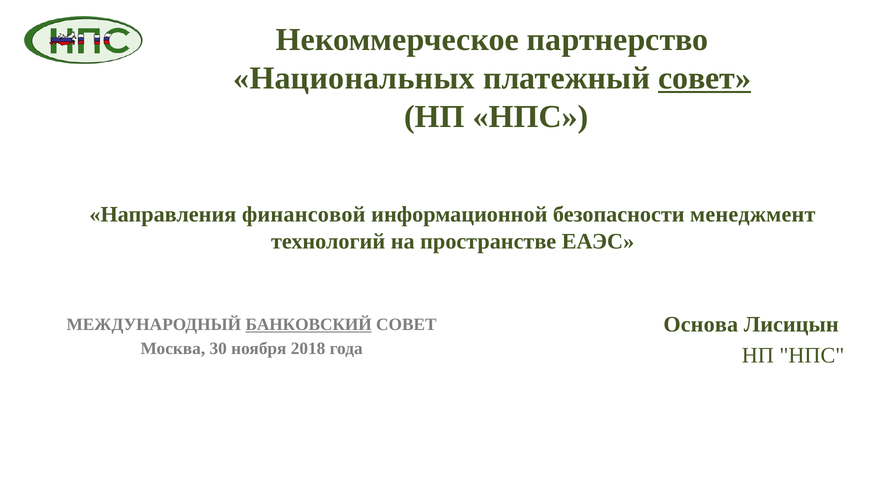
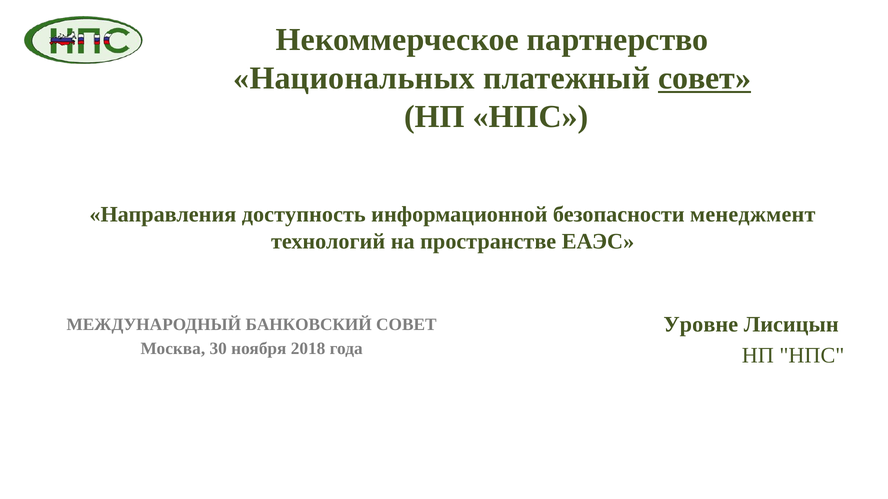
финансовой: финансовой -> доступность
Основа: Основа -> Уровне
БАНКОВСКИЙ underline: present -> none
